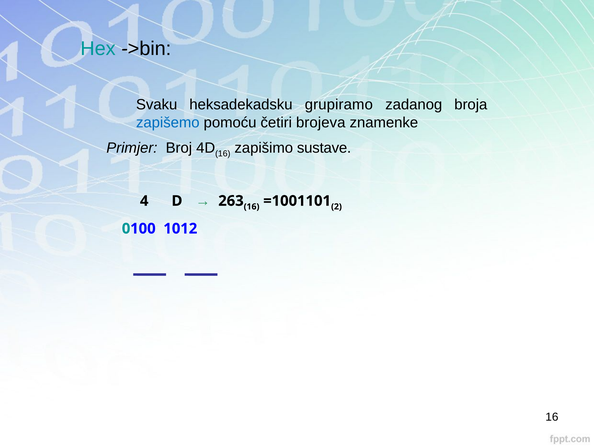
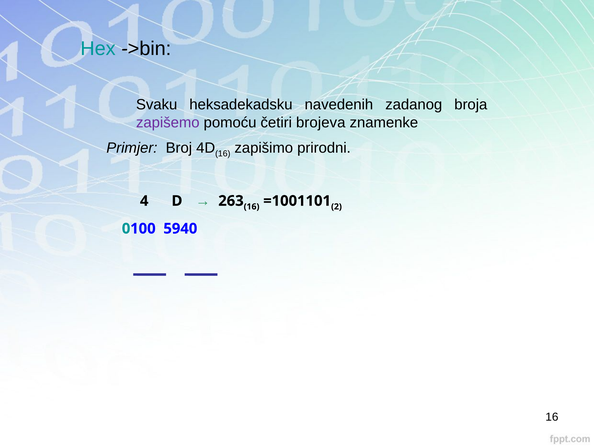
grupiramo: grupiramo -> navedenih
zapišemo colour: blue -> purple
sustave: sustave -> prirodni
1012: 1012 -> 5940
